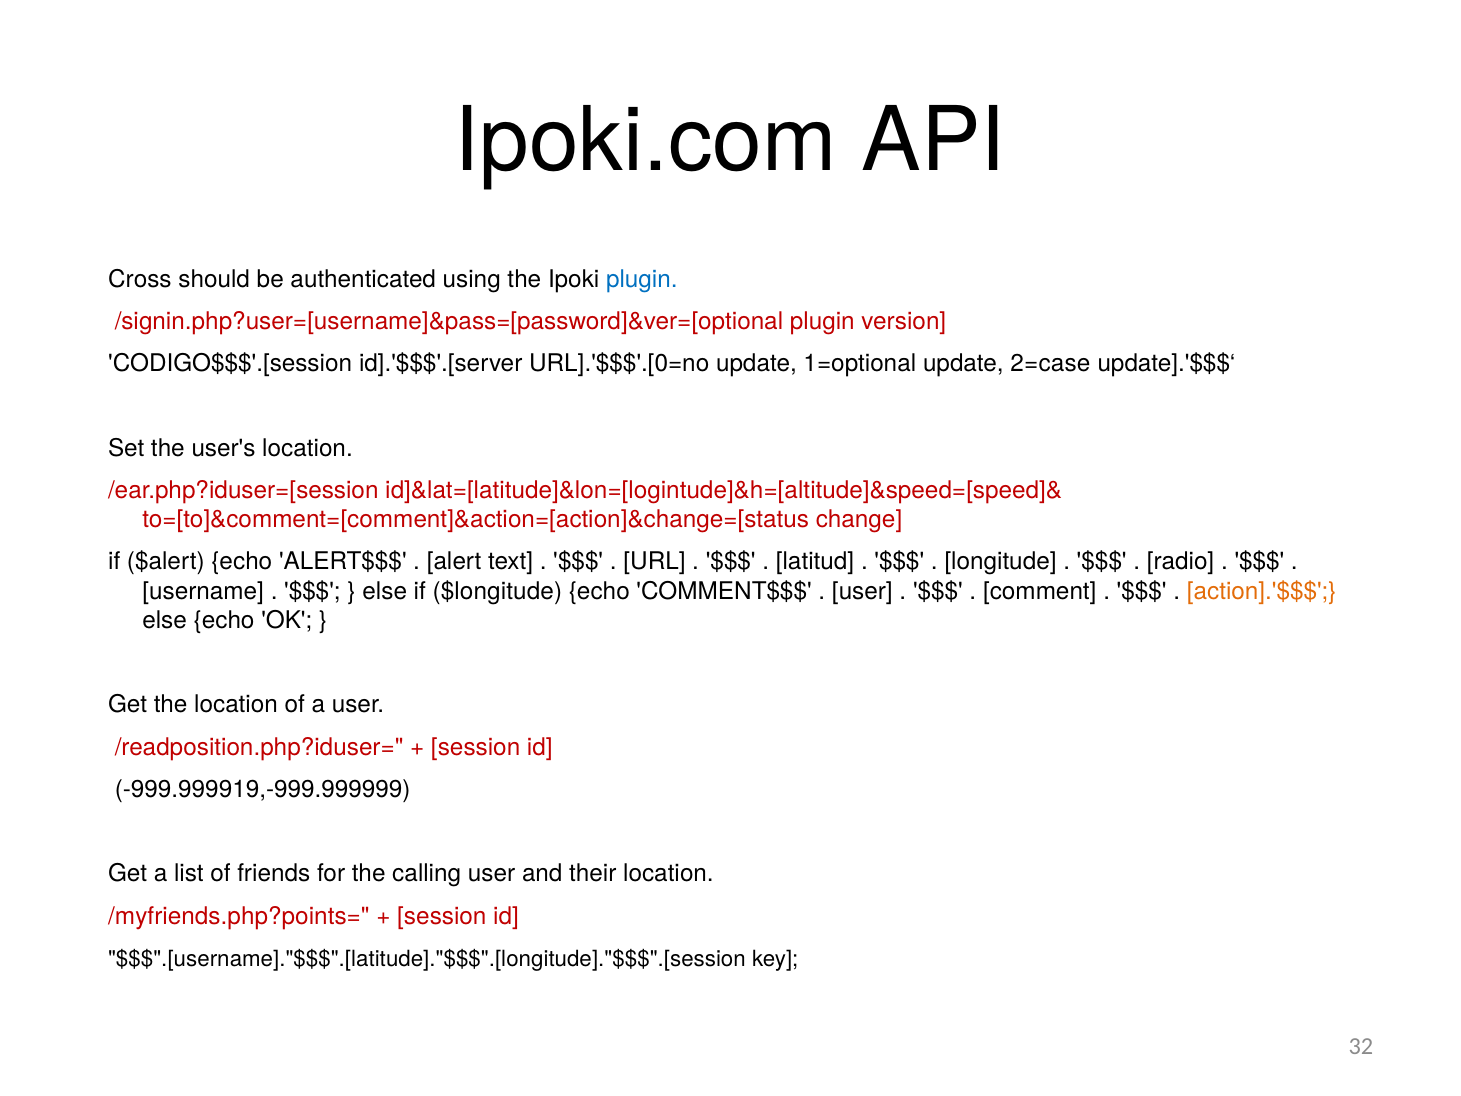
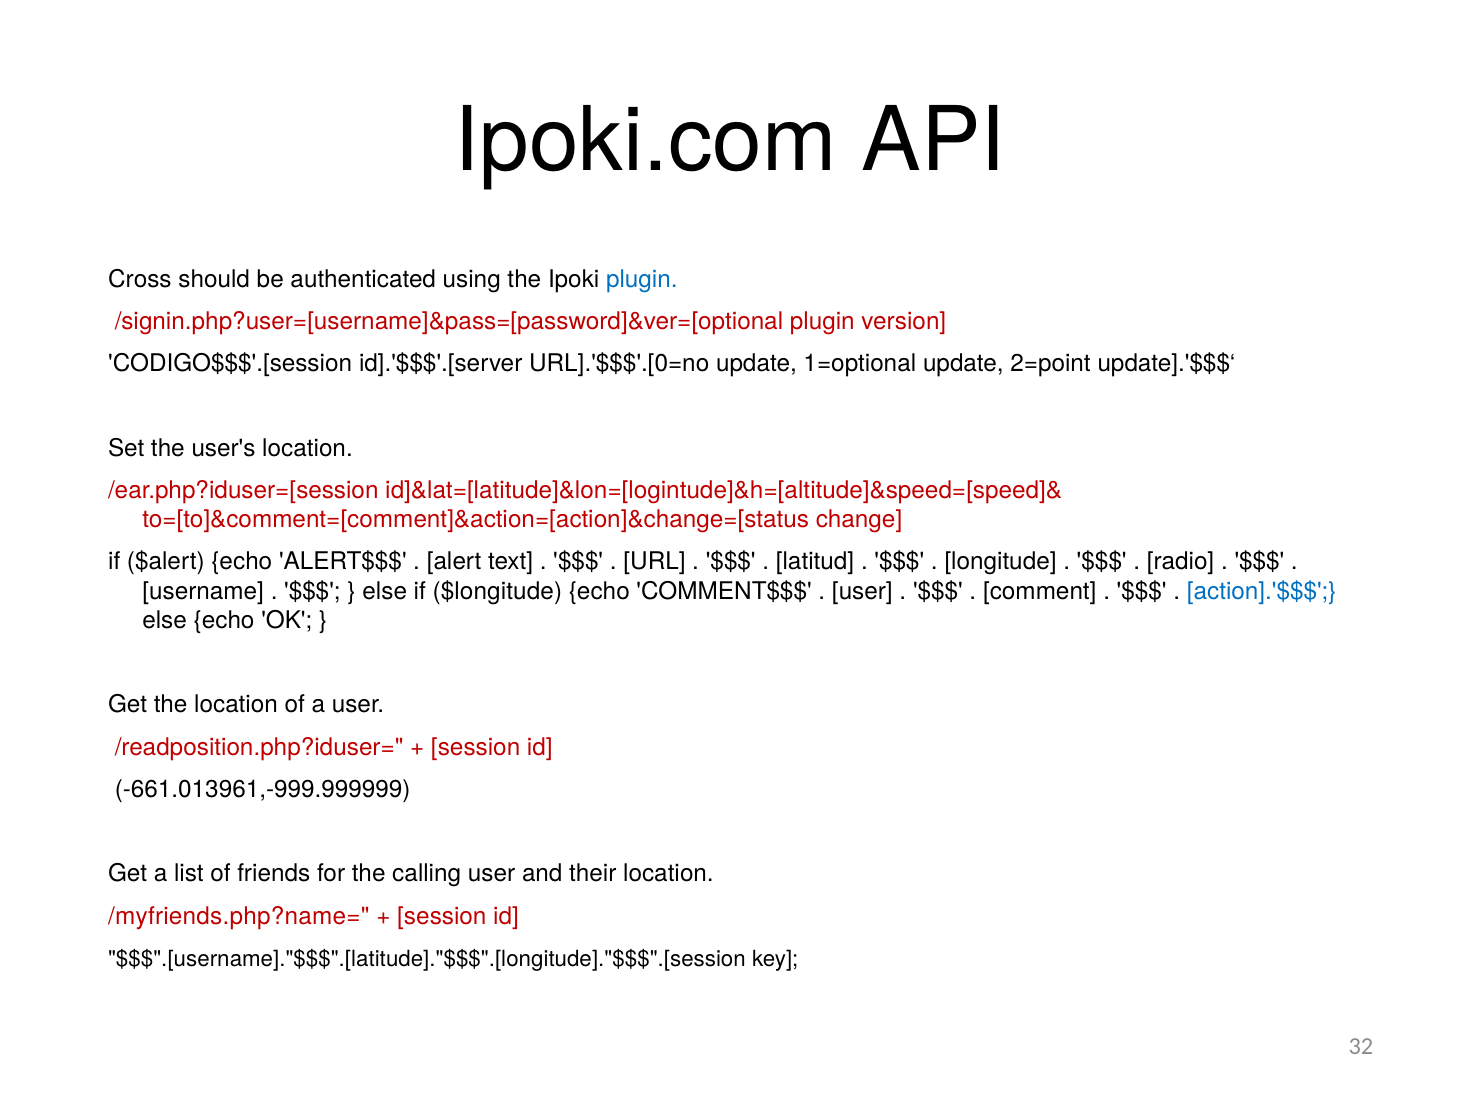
2=case: 2=case -> 2=point
action].'$$$ colour: orange -> blue
-999.999919,-999.999999: -999.999919,-999.999999 -> -661.013961,-999.999999
/myfriends.php?points=: /myfriends.php?points= -> /myfriends.php?name=
